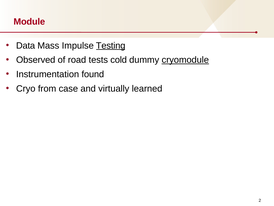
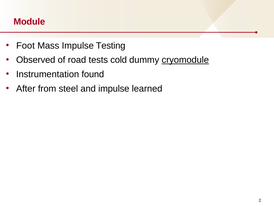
Data: Data -> Foot
Testing underline: present -> none
Cryo: Cryo -> After
case: case -> steel
and virtually: virtually -> impulse
